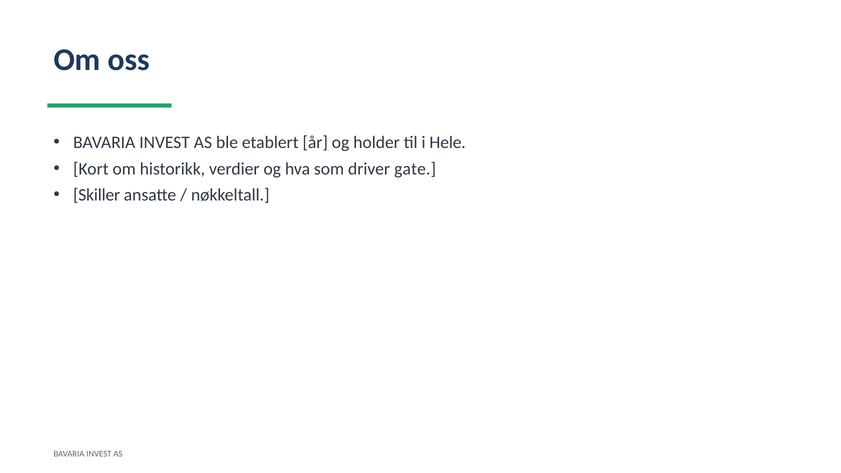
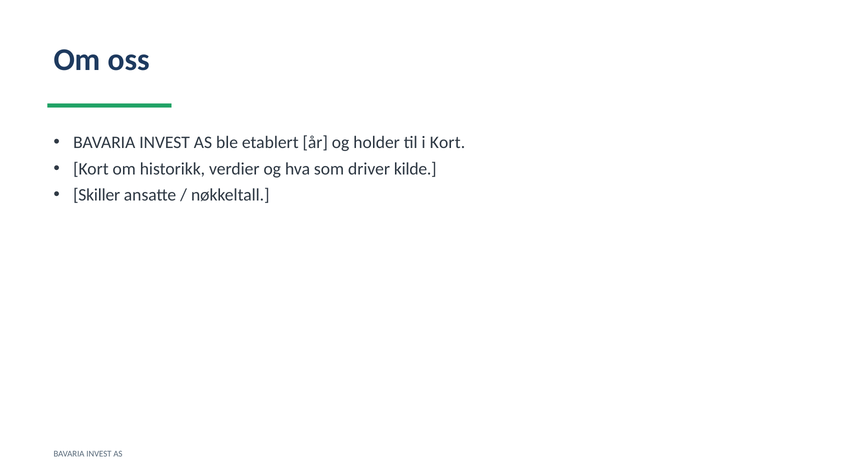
i Hele: Hele -> Kort
gate: gate -> kilde
